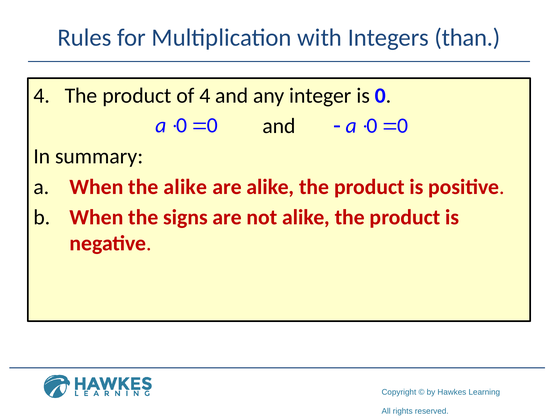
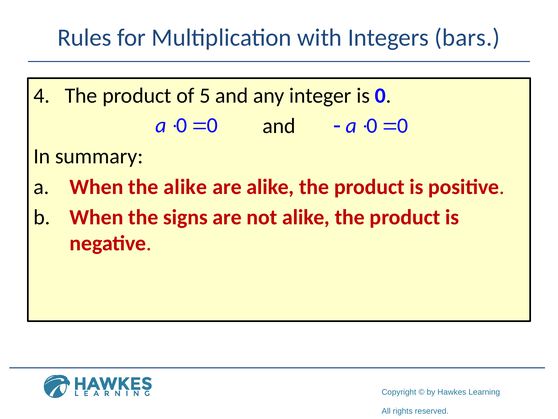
than: than -> bars
of 4: 4 -> 5
